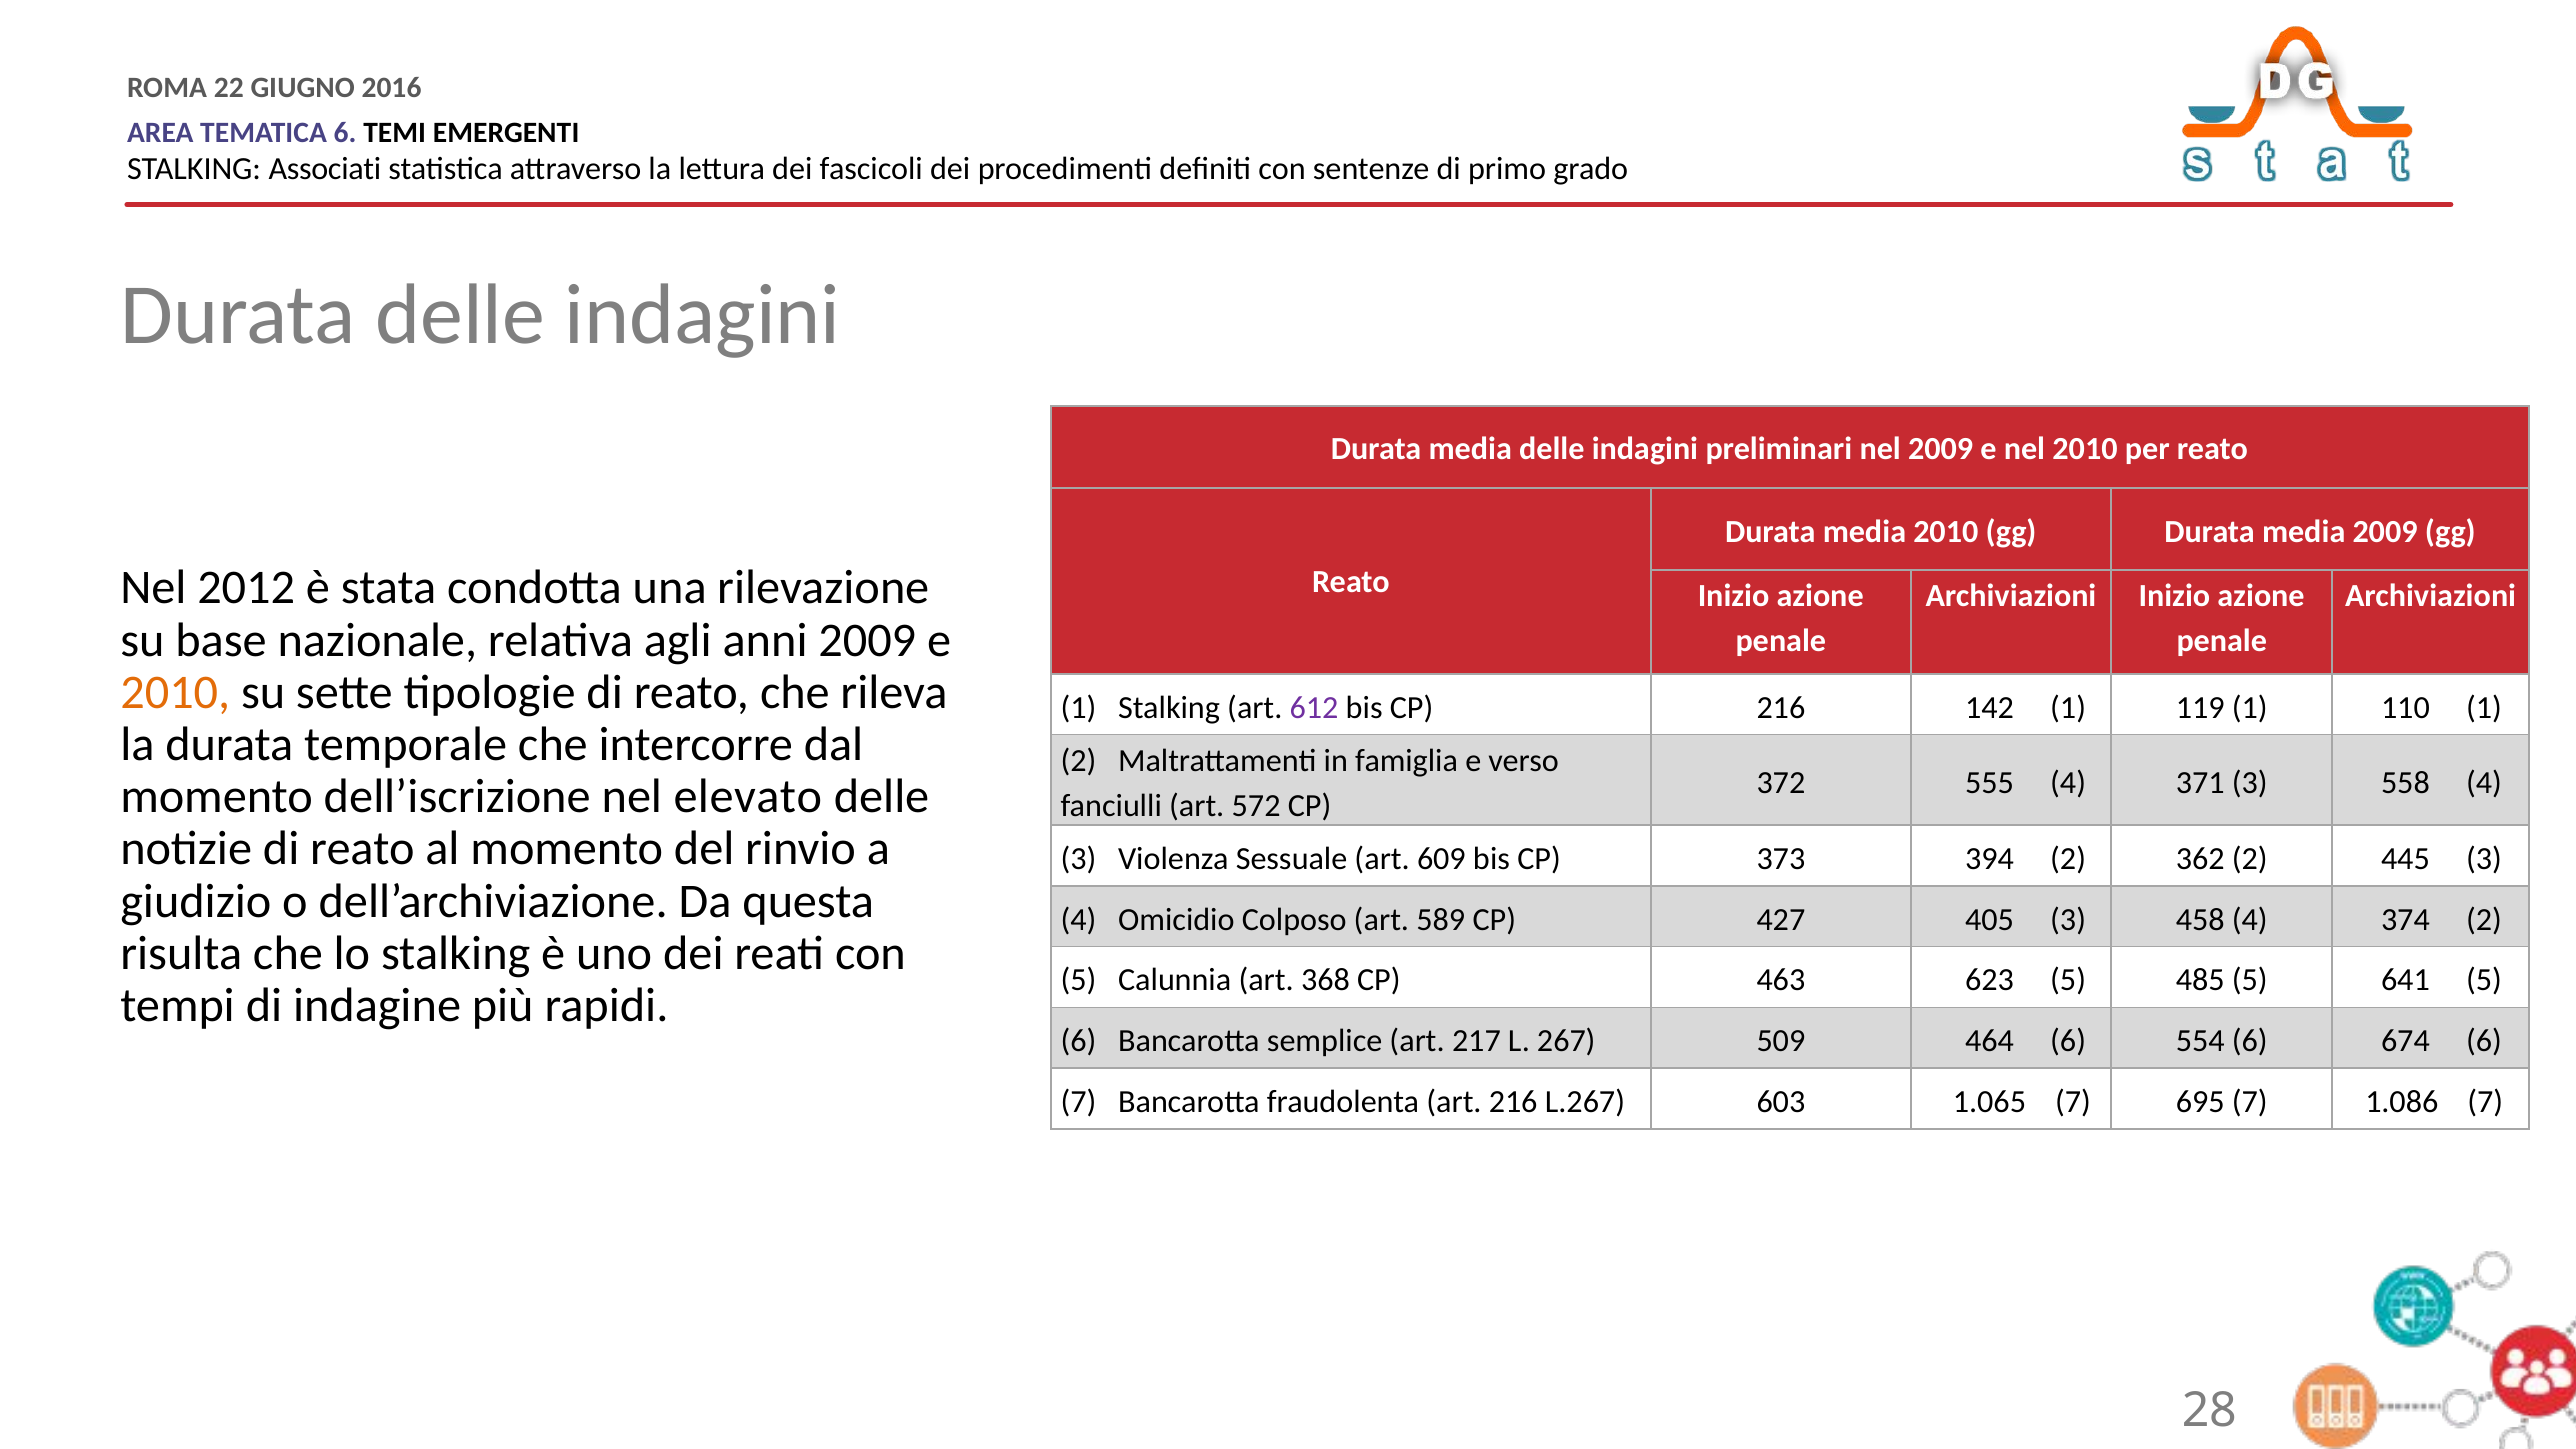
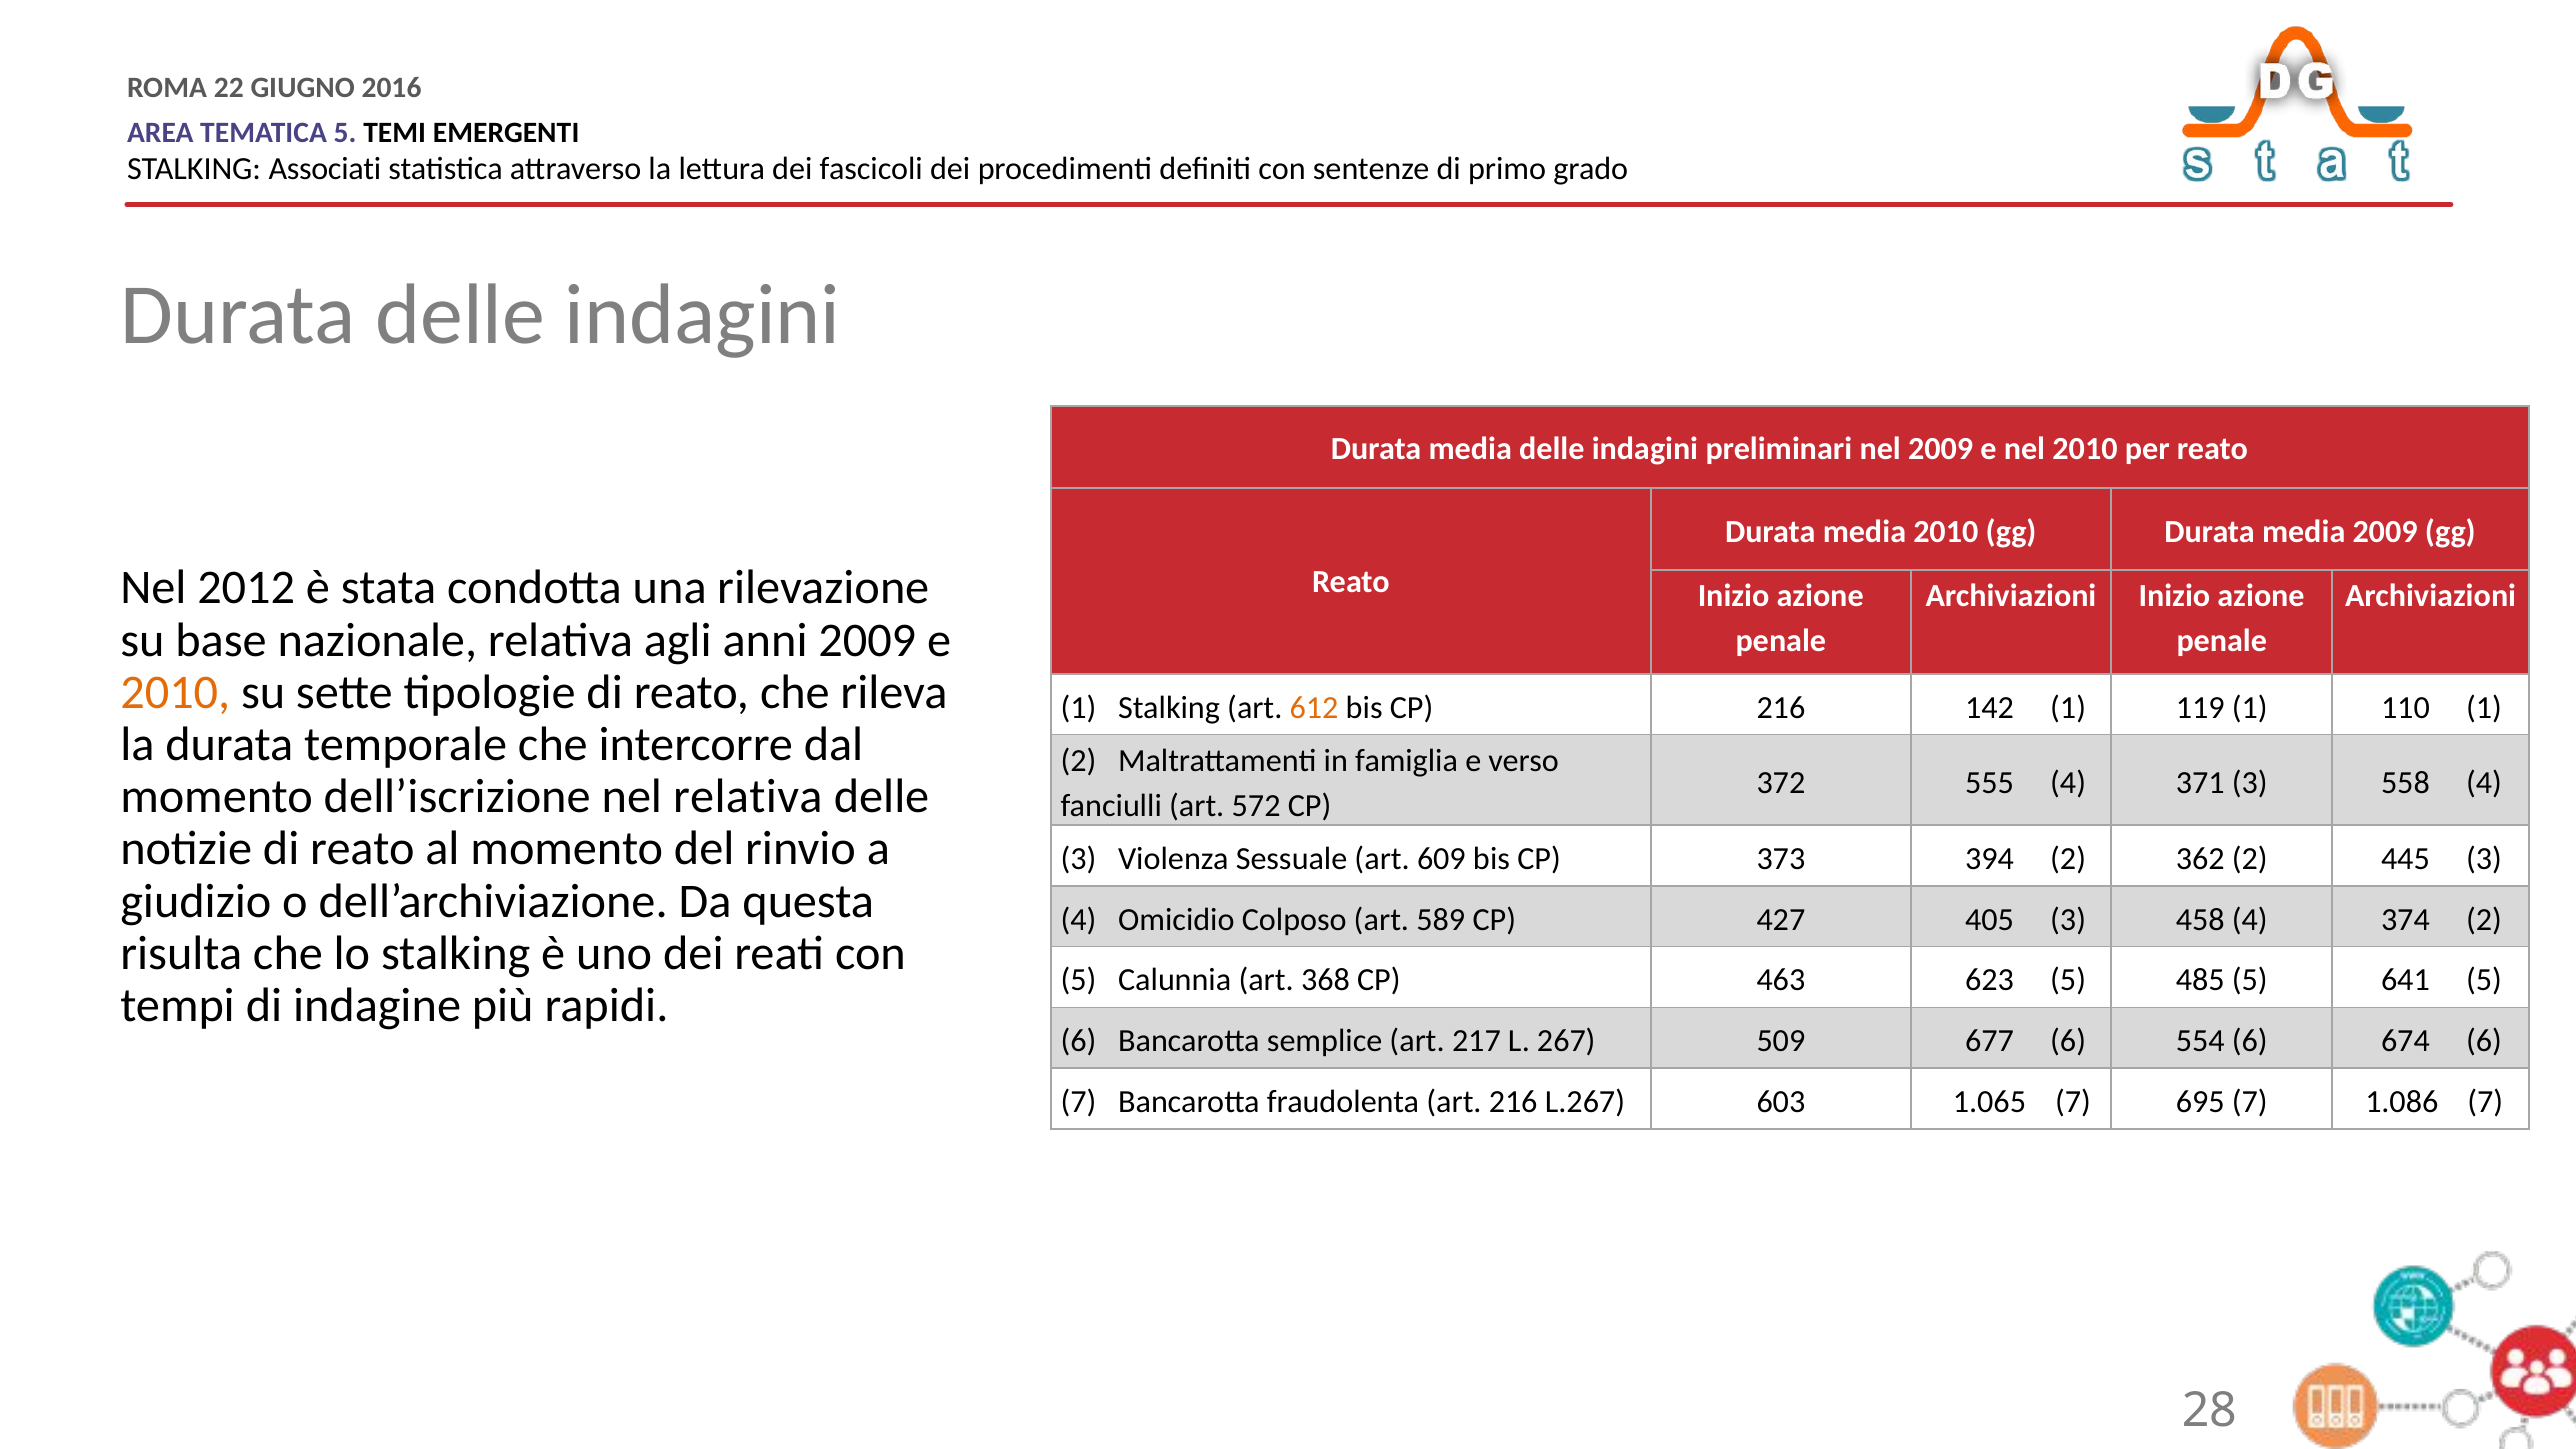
6 at (345, 133): 6 -> 5
612 colour: purple -> orange
nel elevato: elevato -> relativa
464: 464 -> 677
